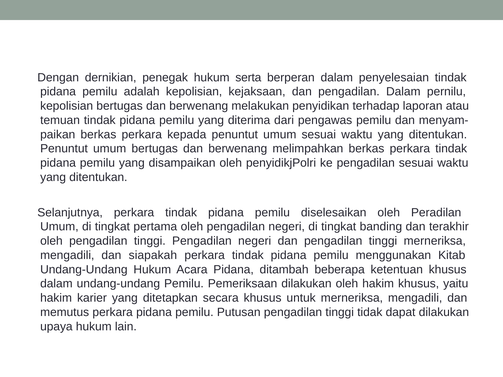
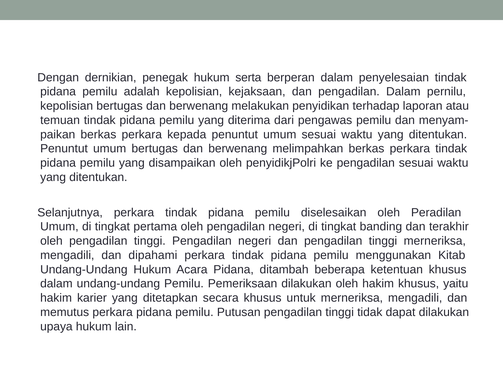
siapakah: siapakah -> dipahami
